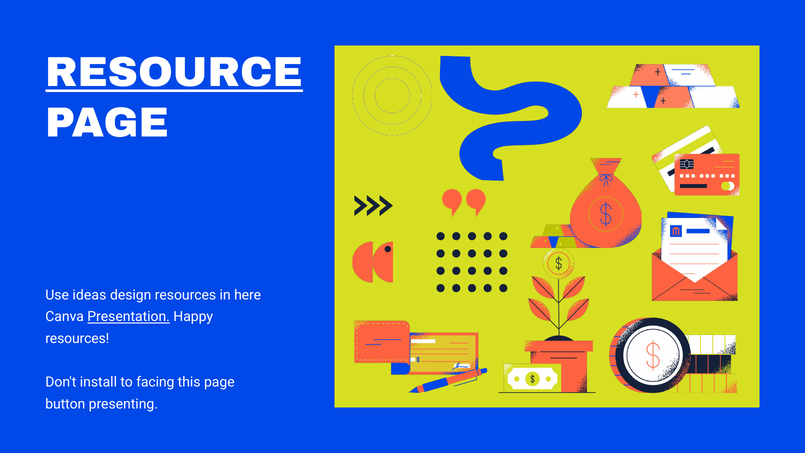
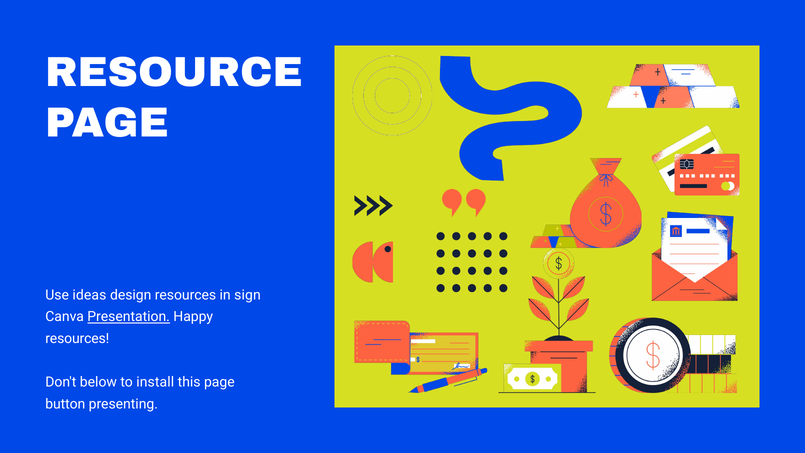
RESOURCE underline: present -> none
here: here -> sign
install: install -> below
facing: facing -> install
